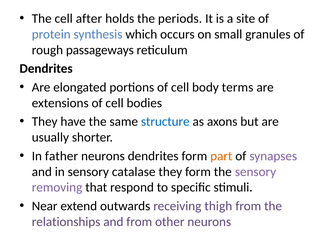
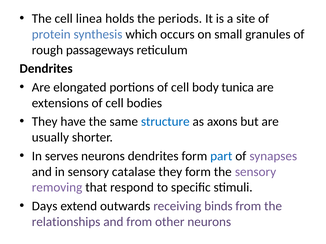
after: after -> linea
terms: terms -> tunica
father: father -> serves
part colour: orange -> blue
Near: Near -> Days
thigh: thigh -> binds
